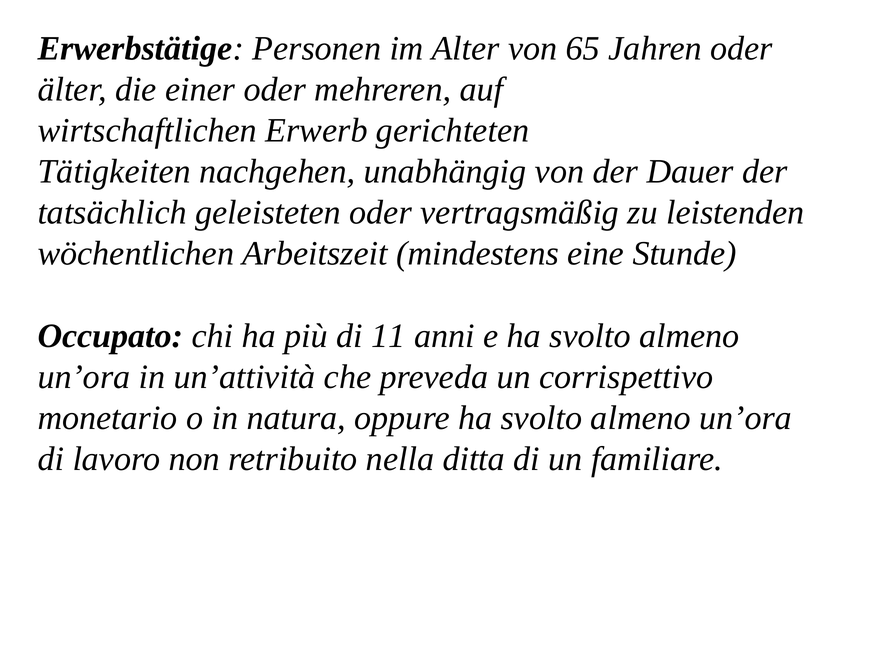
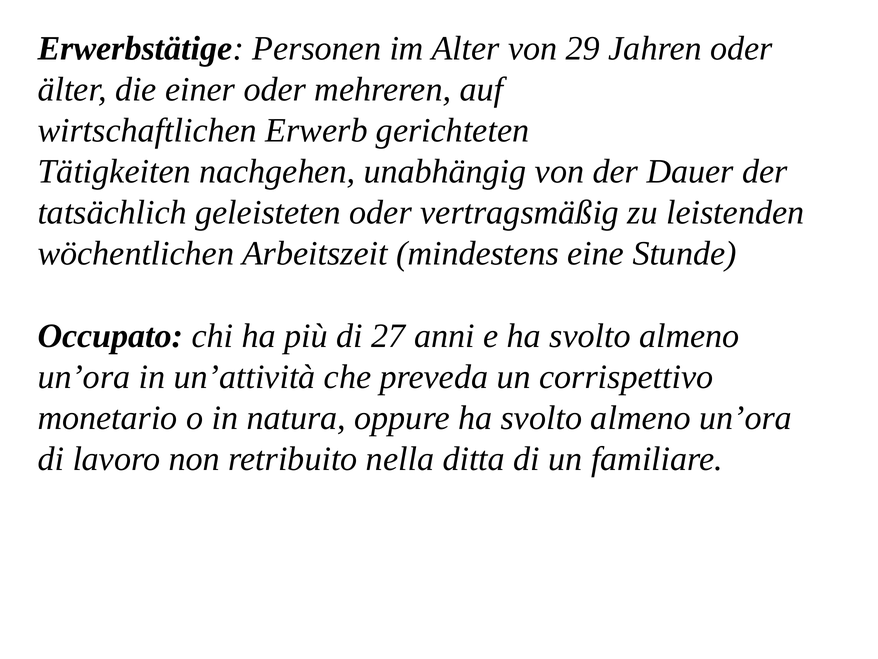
65: 65 -> 29
11: 11 -> 27
